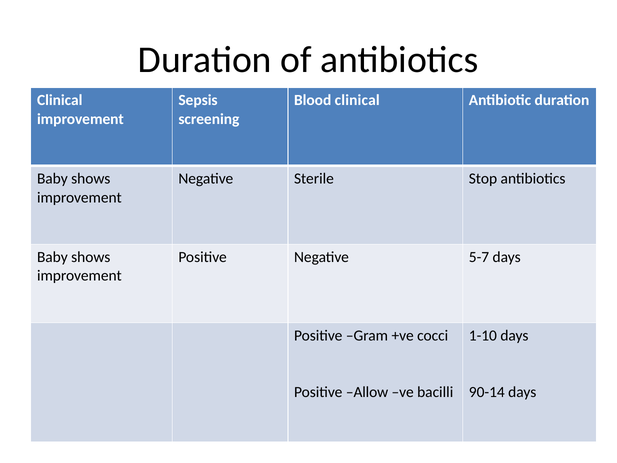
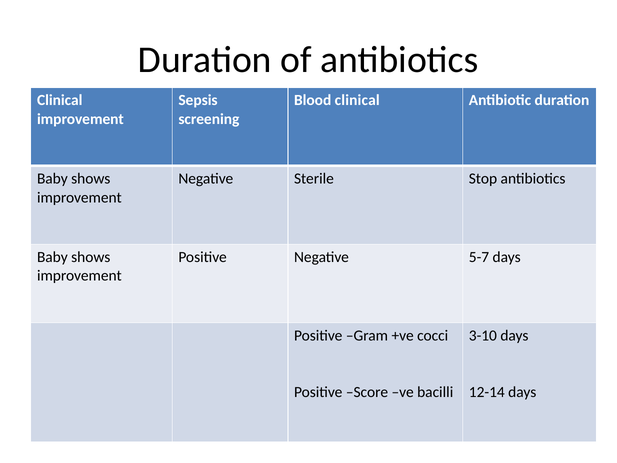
1-10: 1-10 -> 3-10
Allow: Allow -> Score
90-14: 90-14 -> 12-14
